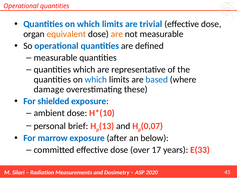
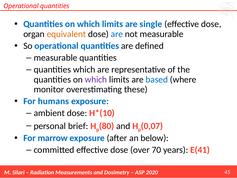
trivial: trivial -> single
are at (117, 34) colour: orange -> blue
which at (96, 79) colour: blue -> purple
damage: damage -> monitor
shielded: shielded -> humans
13: 13 -> 80
17: 17 -> 70
E(33: E(33 -> E(41
